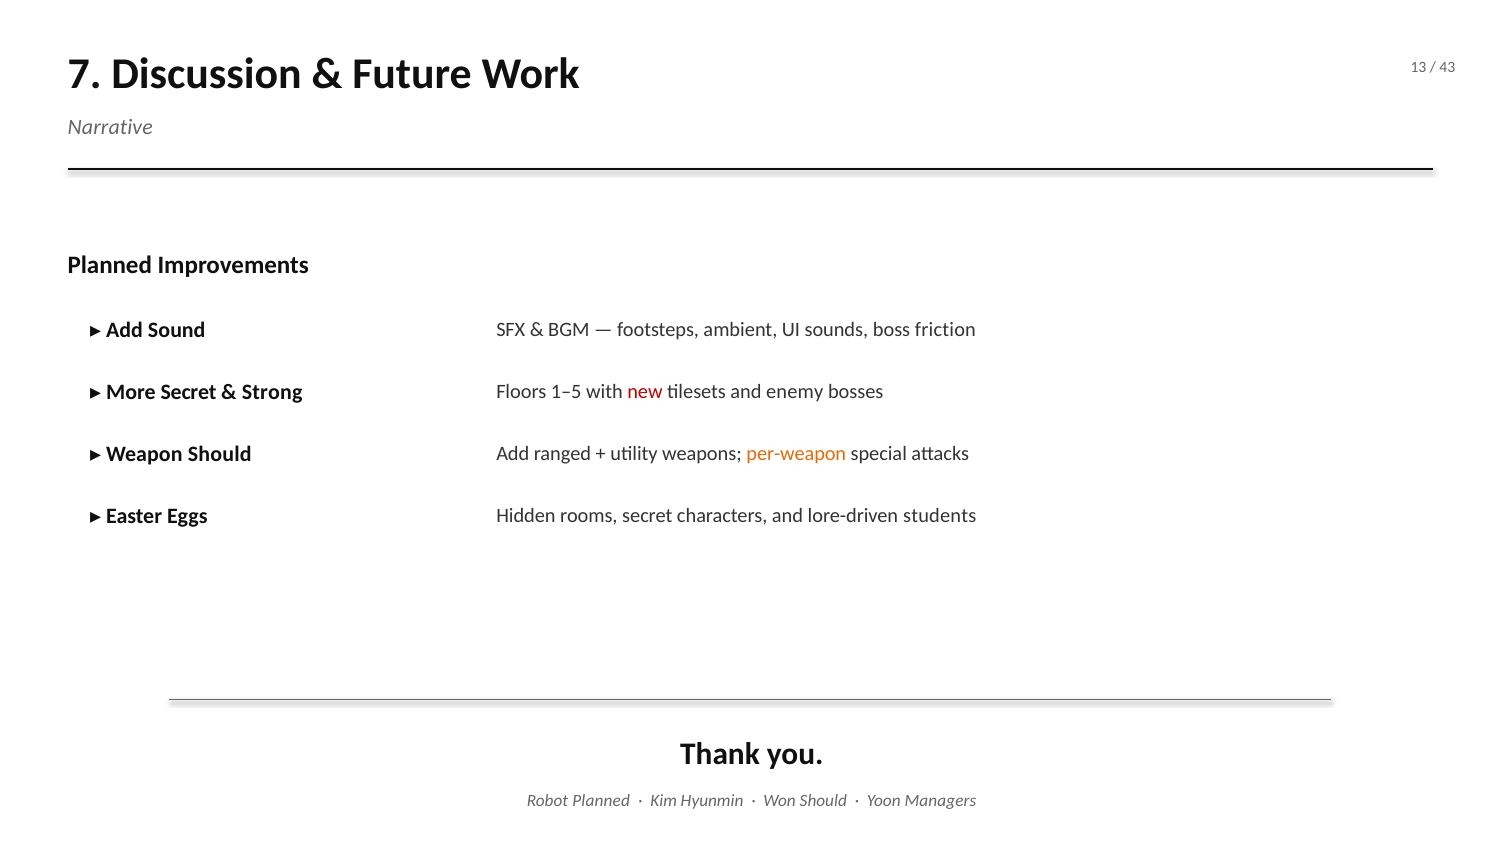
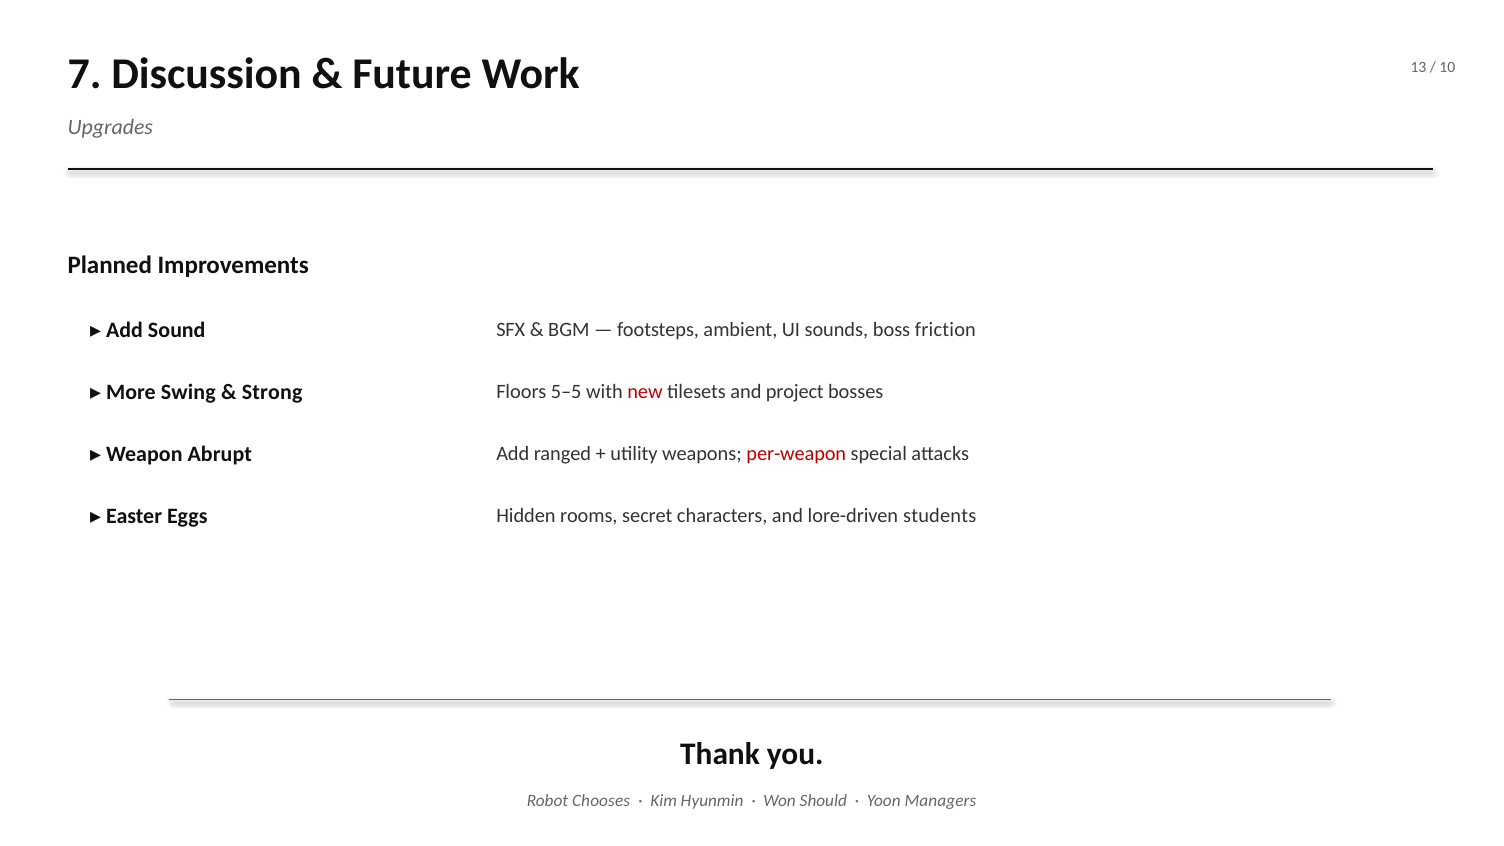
43: 43 -> 10
Narrative: Narrative -> Upgrades
Secret at (189, 393): Secret -> Swing
1–5: 1–5 -> 5–5
enemy: enemy -> project
Should at (220, 455): Should -> Abrupt
per-weapon colour: orange -> red
Robot Planned: Planned -> Chooses
